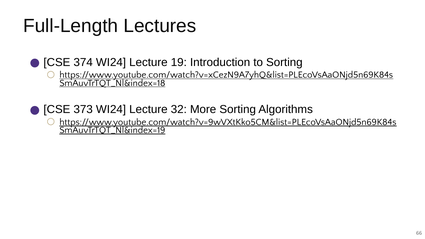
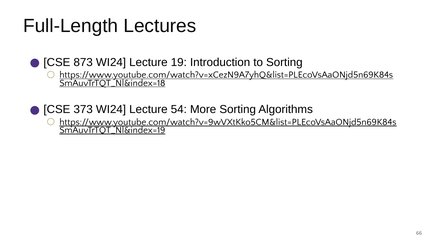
374: 374 -> 873
32: 32 -> 54
